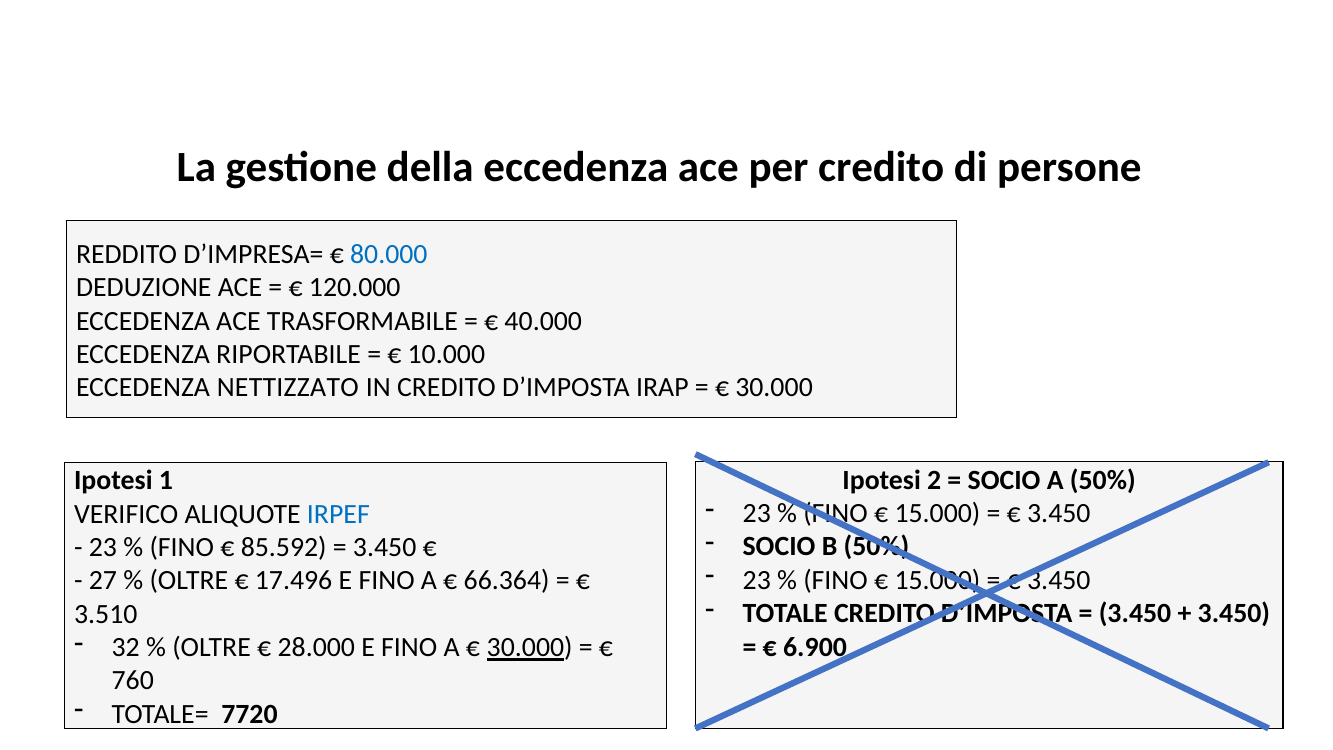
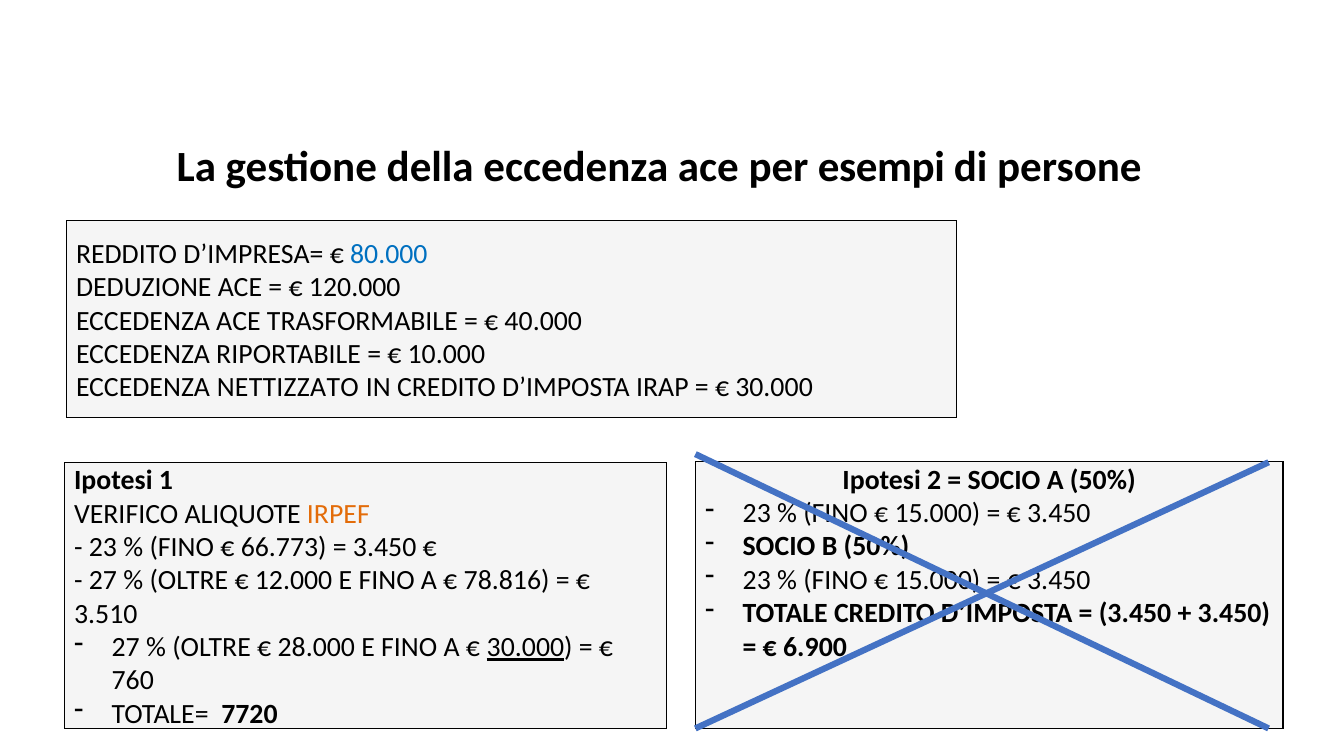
per credito: credito -> esempi
IRPEF colour: blue -> orange
85.592: 85.592 -> 66.773
17.496: 17.496 -> 12.000
66.364: 66.364 -> 78.816
32 at (126, 647): 32 -> 27
